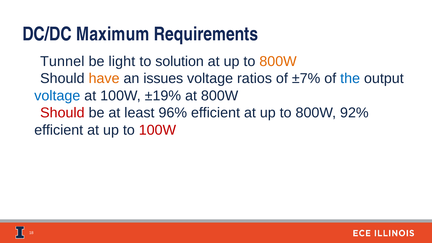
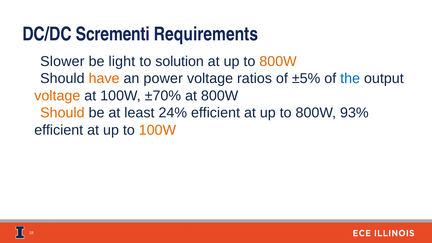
Maximum: Maximum -> Scrementi
Tunnel: Tunnel -> Slower
issues: issues -> power
±7%: ±7% -> ±5%
voltage at (57, 96) colour: blue -> orange
±19%: ±19% -> ±70%
Should at (62, 113) colour: red -> orange
96%: 96% -> 24%
92%: 92% -> 93%
100W at (157, 130) colour: red -> orange
